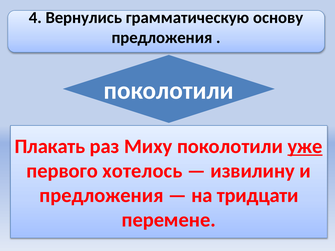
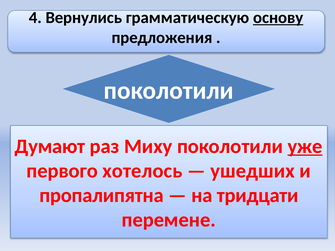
основу underline: none -> present
Плакать: Плакать -> Думают
извилину: извилину -> ушедших
предложения at (101, 196): предложения -> пропалипятна
